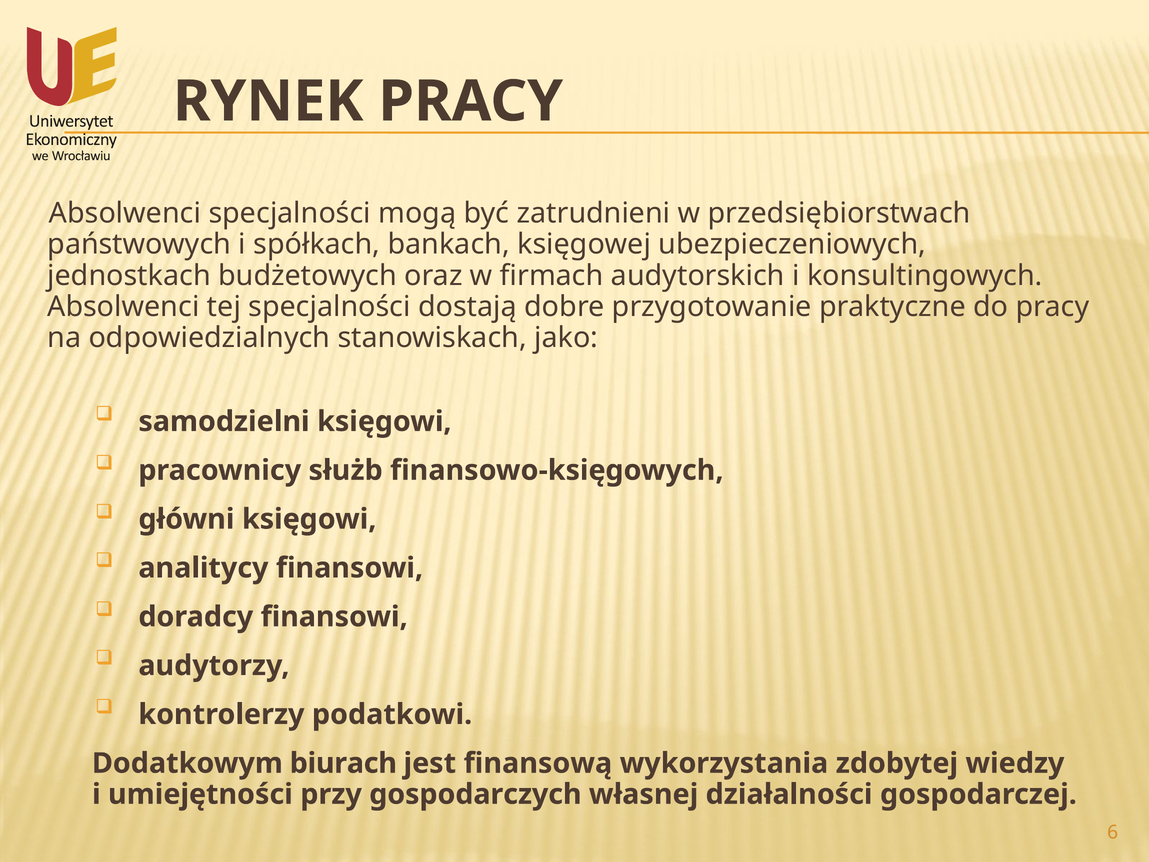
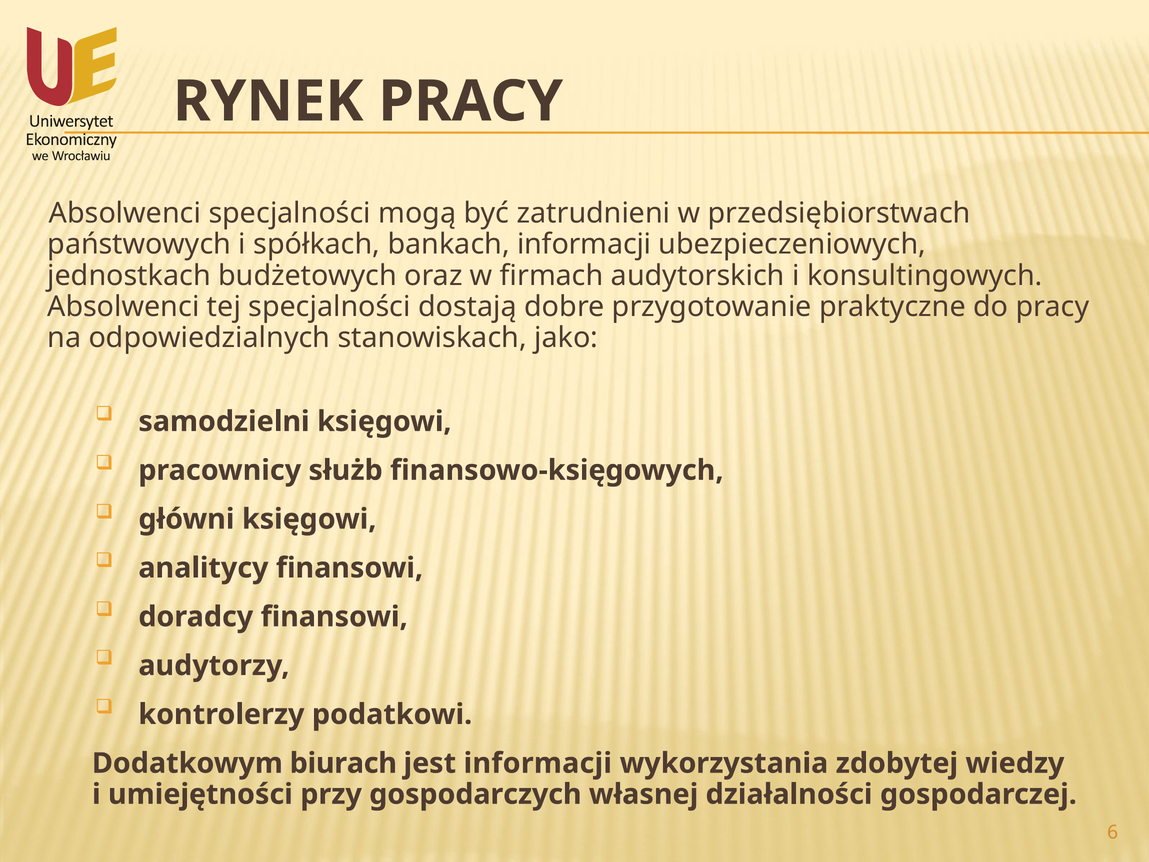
bankach księgowej: księgowej -> informacji
jest finansową: finansową -> informacji
